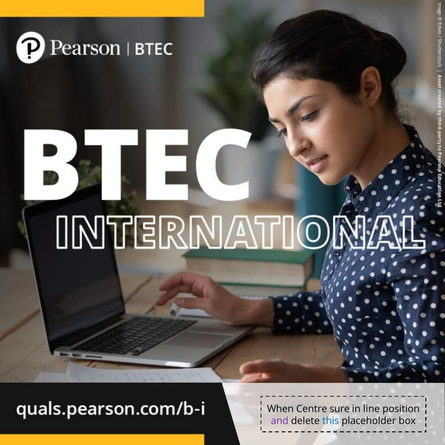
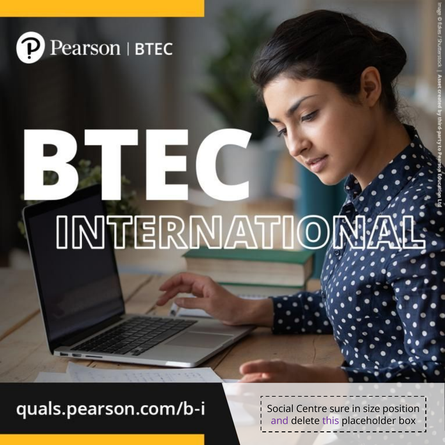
When: When -> Social
line: line -> size
this colour: blue -> purple
